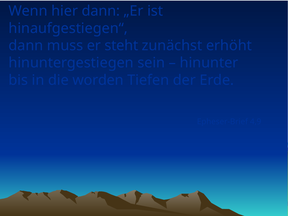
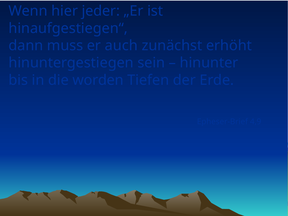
hier dann: dann -> jeder
steht: steht -> auch
